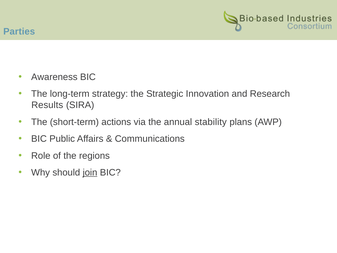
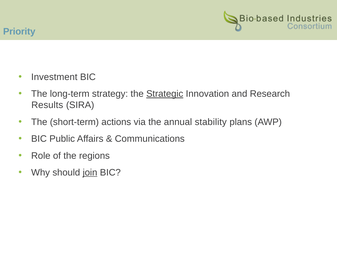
Parties: Parties -> Priority
Awareness: Awareness -> Investment
Strategic underline: none -> present
